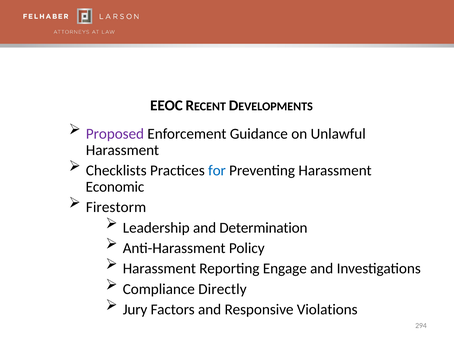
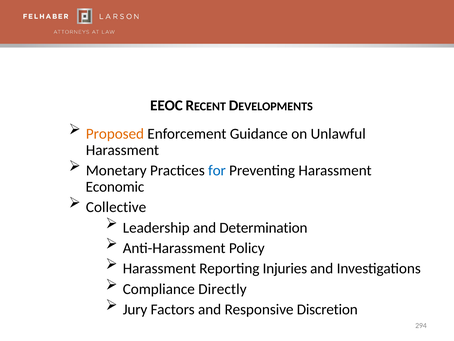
Proposed colour: purple -> orange
Checklists: Checklists -> Monetary
Firestorm: Firestorm -> Collective
Engage: Engage -> Injuries
Violations: Violations -> Discretion
